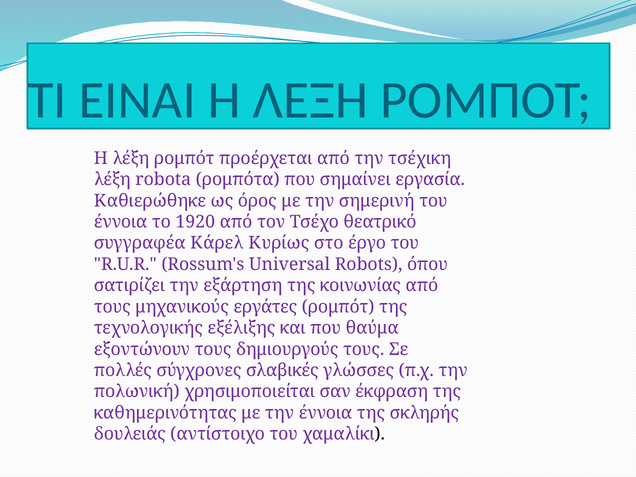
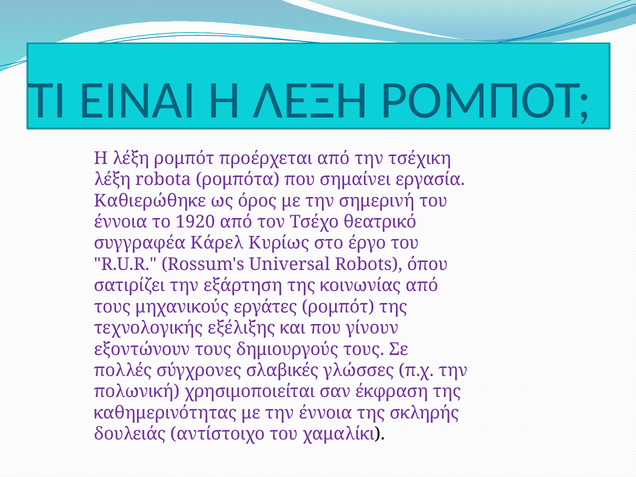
θαύμα: θαύμα -> γίνουν
